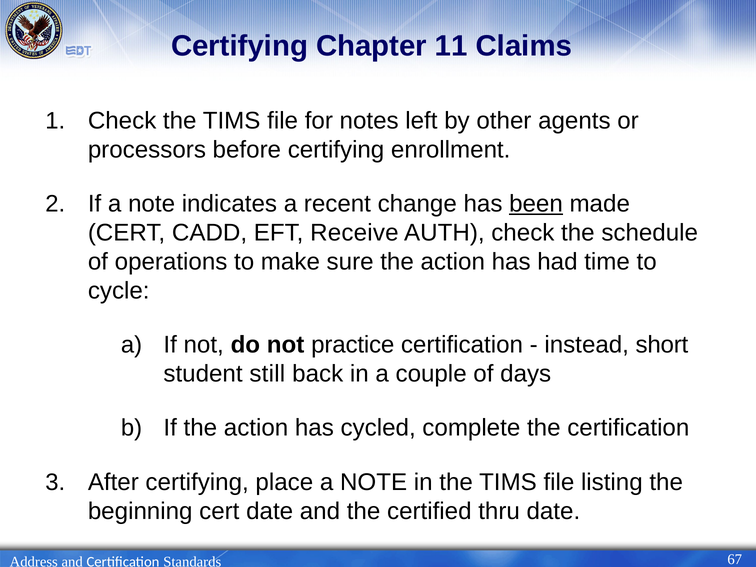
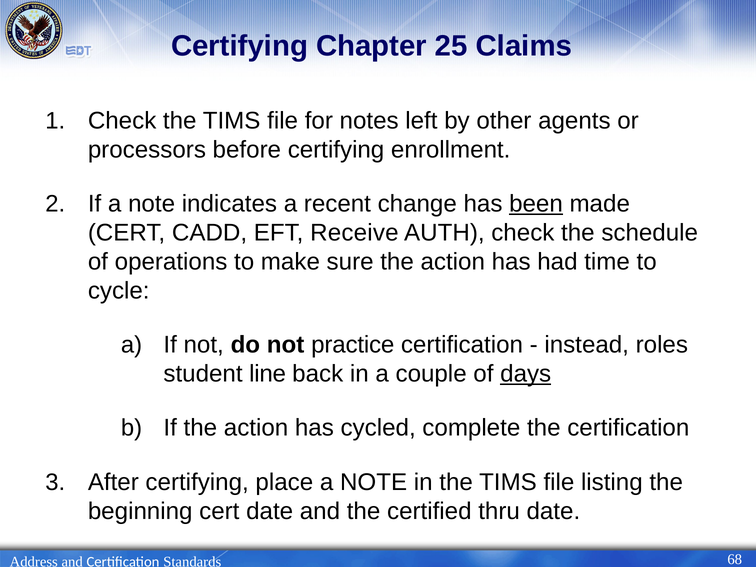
11: 11 -> 25
short: short -> roles
still: still -> line
days underline: none -> present
67: 67 -> 68
